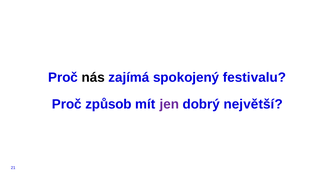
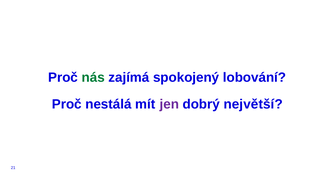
nás colour: black -> green
festivalu: festivalu -> lobování
způsob: způsob -> nestálá
